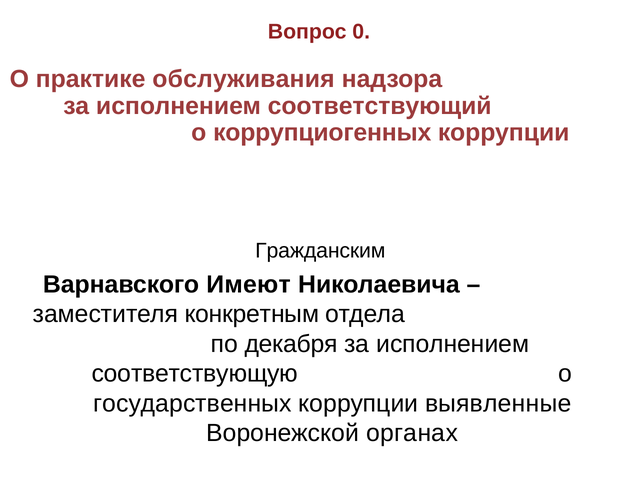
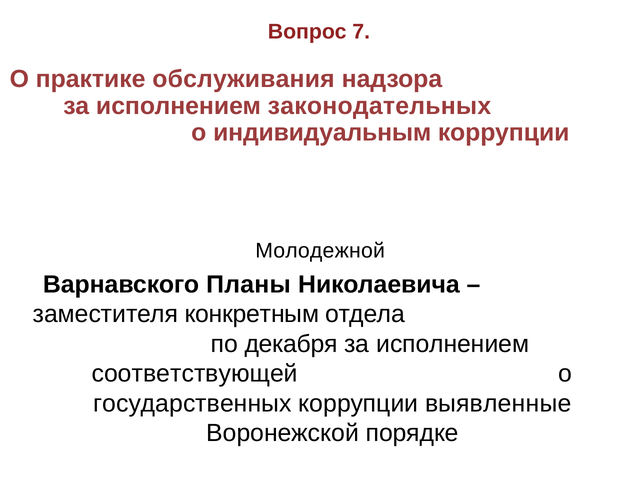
0: 0 -> 7
соответствующий: соответствующий -> законодательных
коррупциогенных: коррупциогенных -> индивидуальным
Гражданским: Гражданским -> Молодежной
Имеют: Имеют -> Планы
соответствующую: соответствующую -> соответствующей
органах: органах -> порядке
